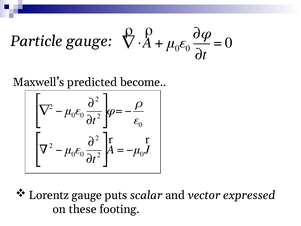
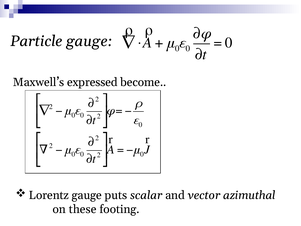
predicted: predicted -> expressed
expressed: expressed -> azimuthal
